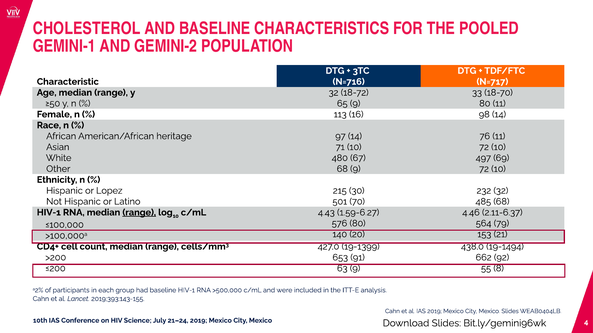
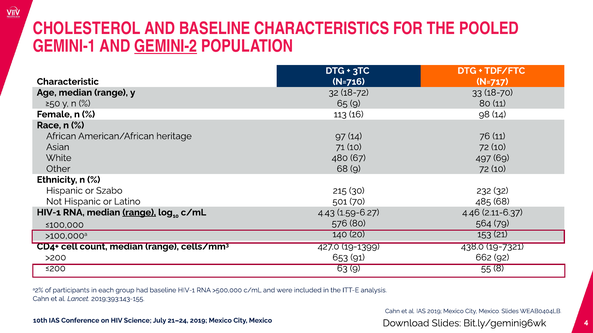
GEMINI-2 underline: none -> present
Lopez: Lopez -> Szabo
19-1494: 19-1494 -> 19-7321
